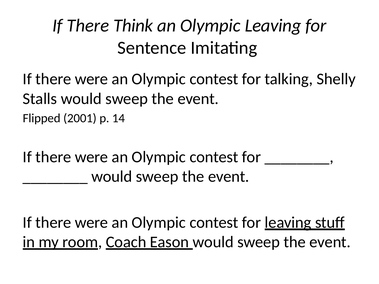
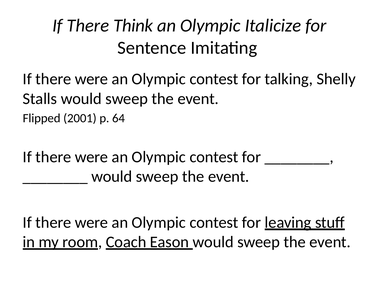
Olympic Leaving: Leaving -> Italicize
14: 14 -> 64
